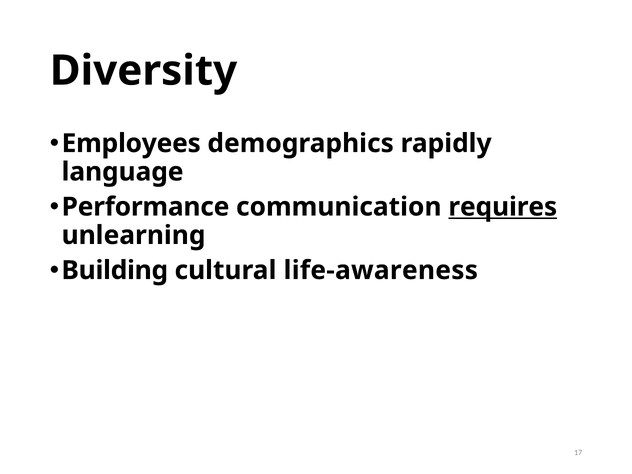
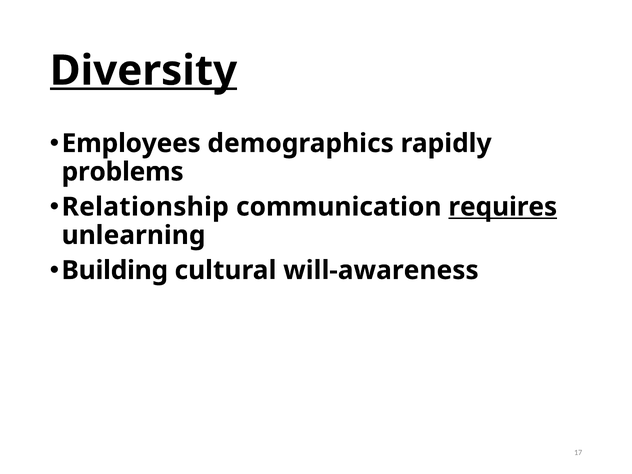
Diversity underline: none -> present
language: language -> problems
Performance: Performance -> Relationship
life-awareness: life-awareness -> will-awareness
